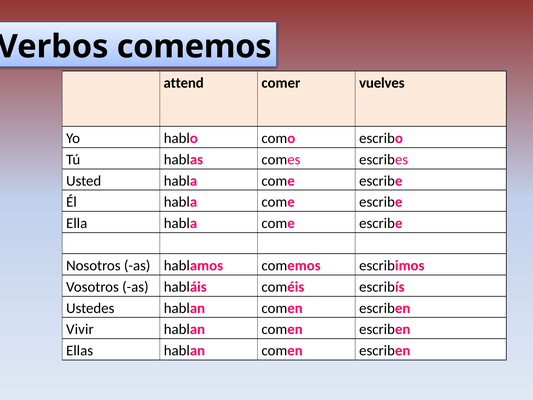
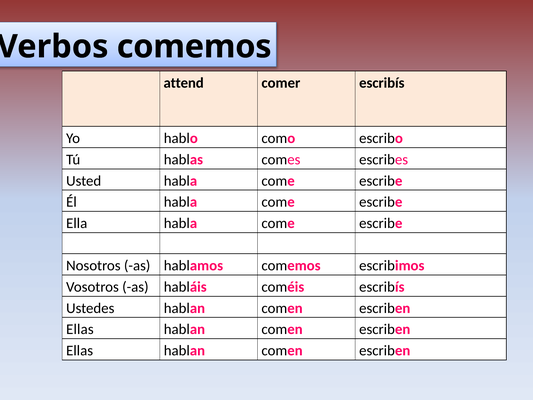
comer vuelves: vuelves -> escribís
Vivir at (80, 329): Vivir -> Ellas
